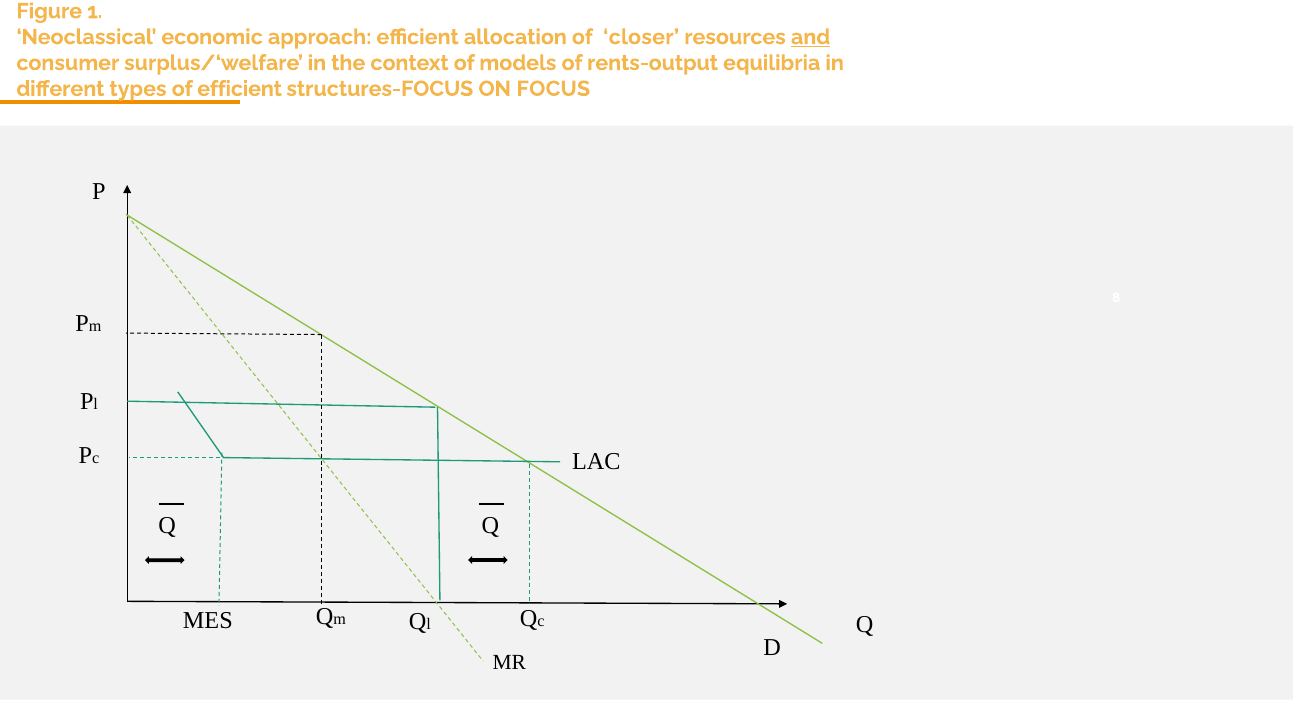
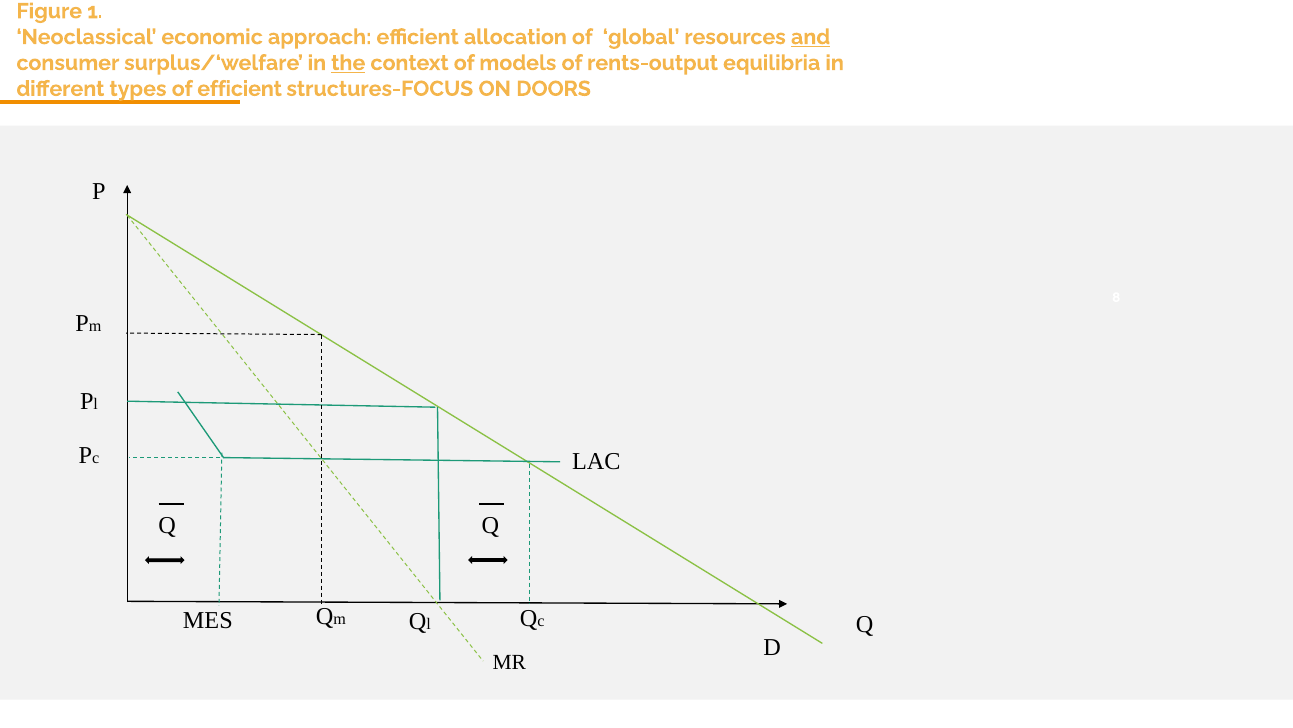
closer: closer -> global
the underline: none -> present
FOCUS: FOCUS -> DOORS
